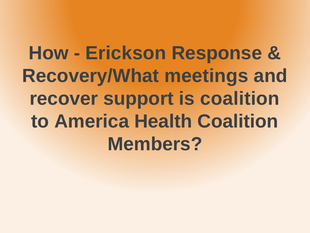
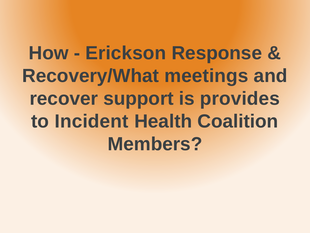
is coalition: coalition -> provides
America: America -> Incident
